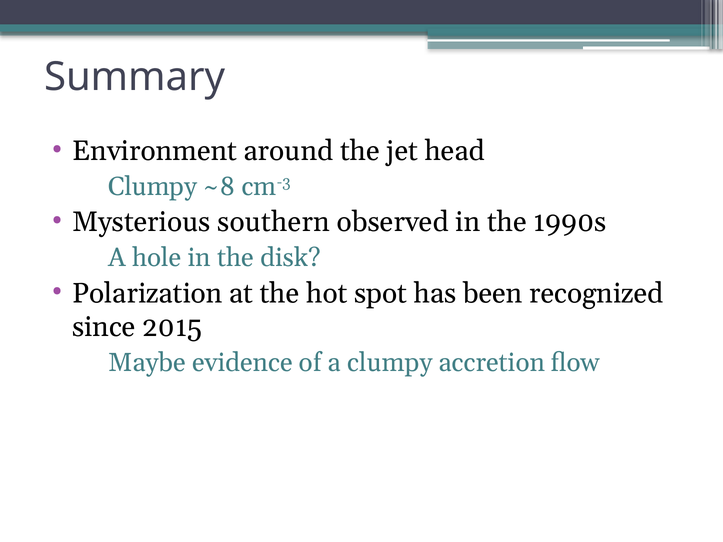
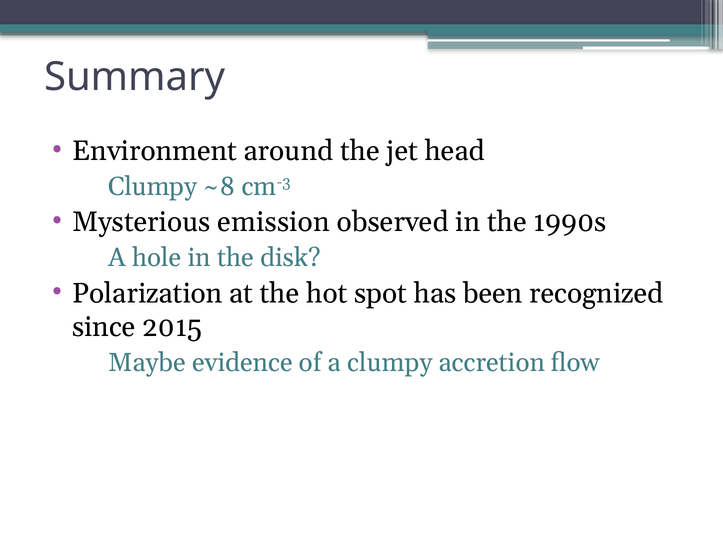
southern: southern -> emission
